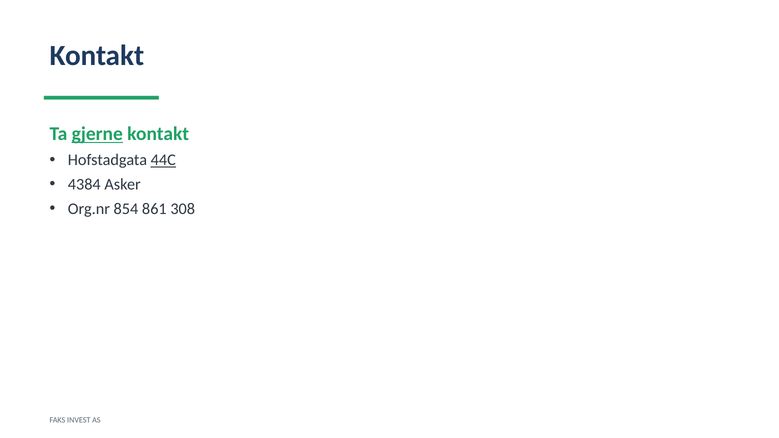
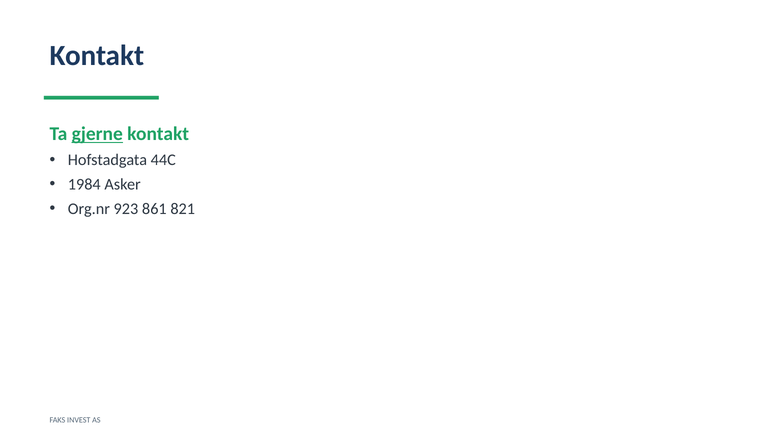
44C underline: present -> none
4384: 4384 -> 1984
854: 854 -> 923
308: 308 -> 821
